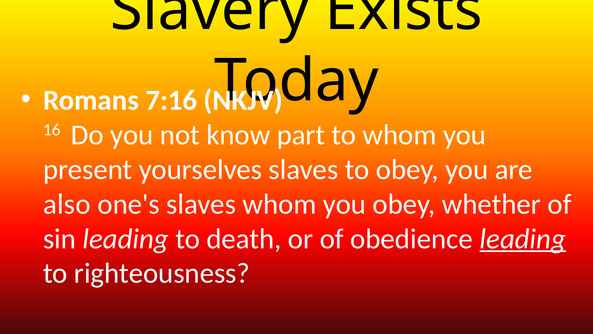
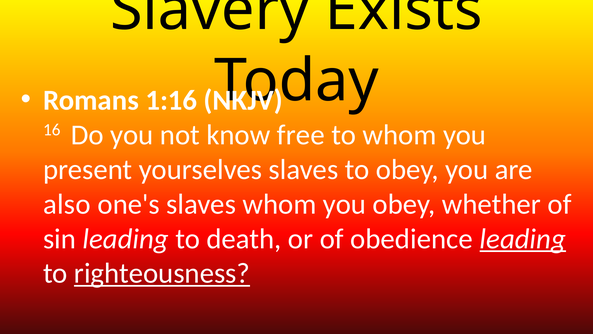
7:16: 7:16 -> 1:16
part: part -> free
righteousness underline: none -> present
